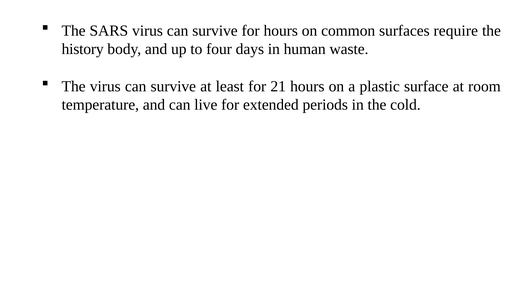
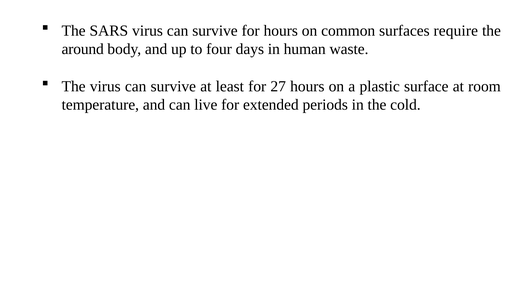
history: history -> around
21: 21 -> 27
